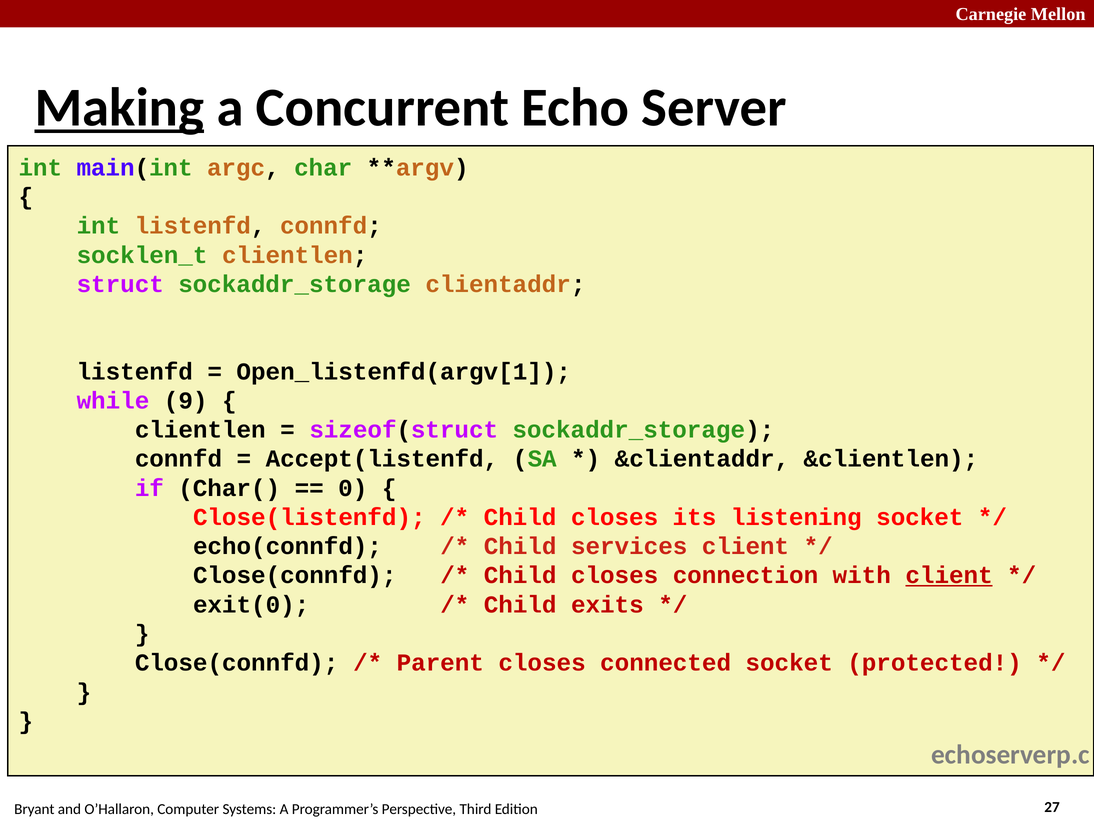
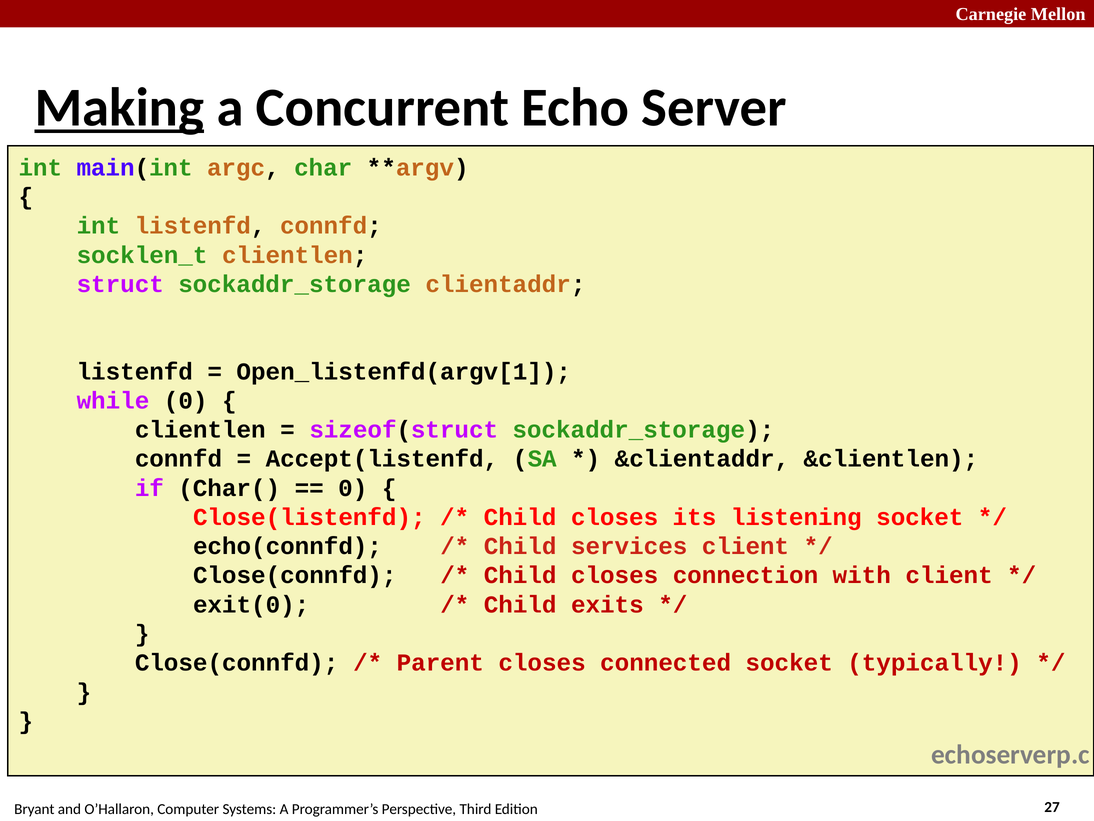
while 9: 9 -> 0
client at (949, 575) underline: present -> none
protected: protected -> typically
